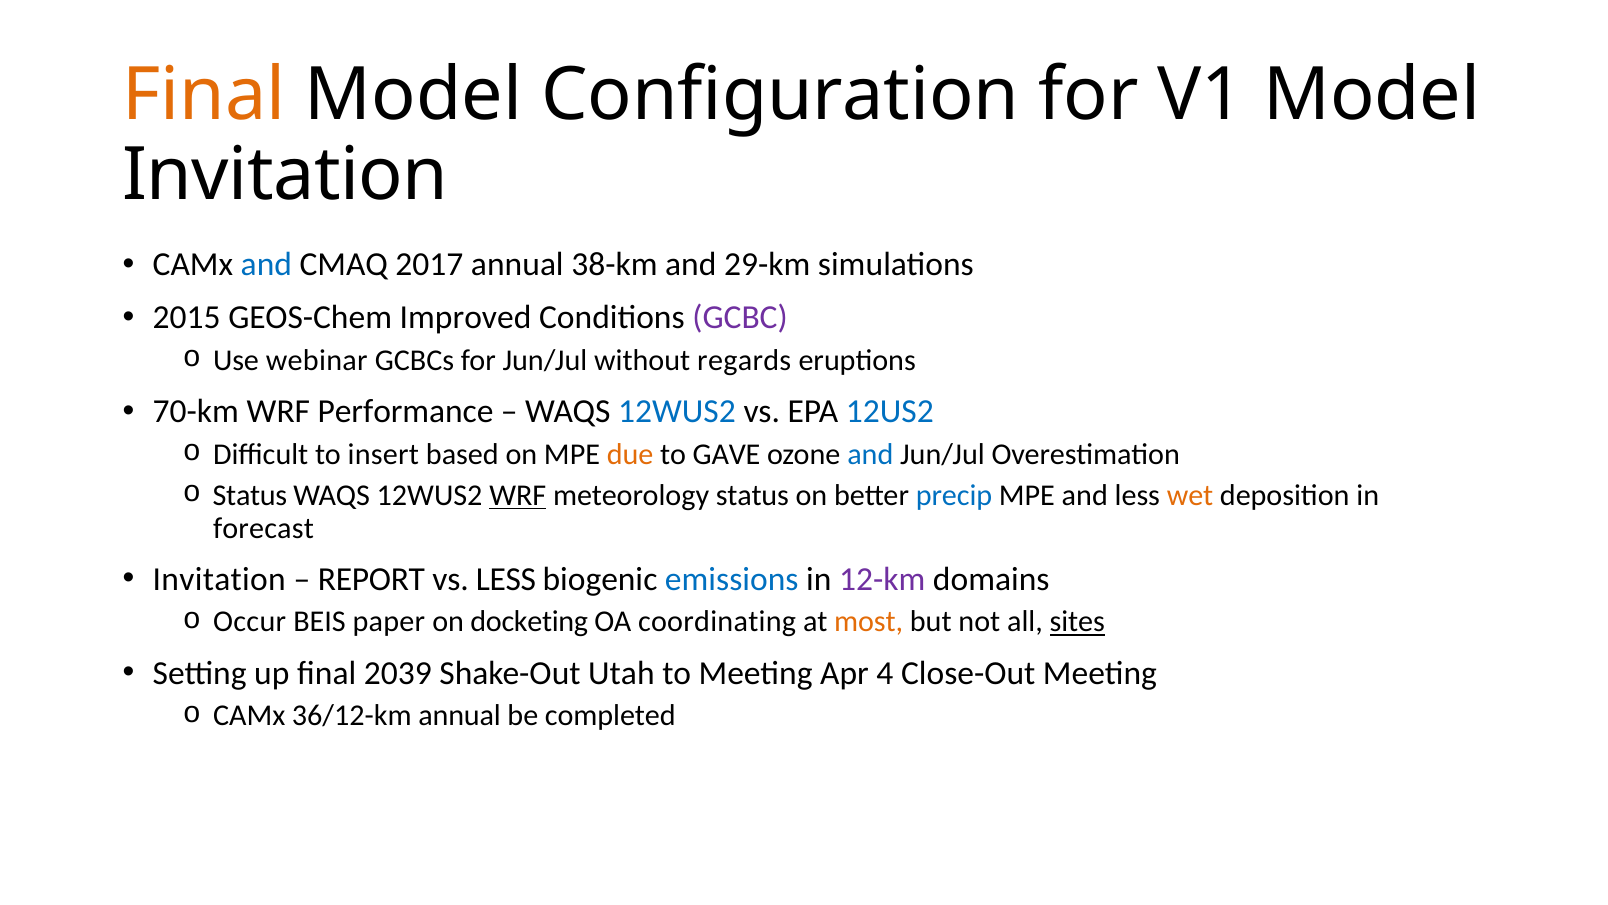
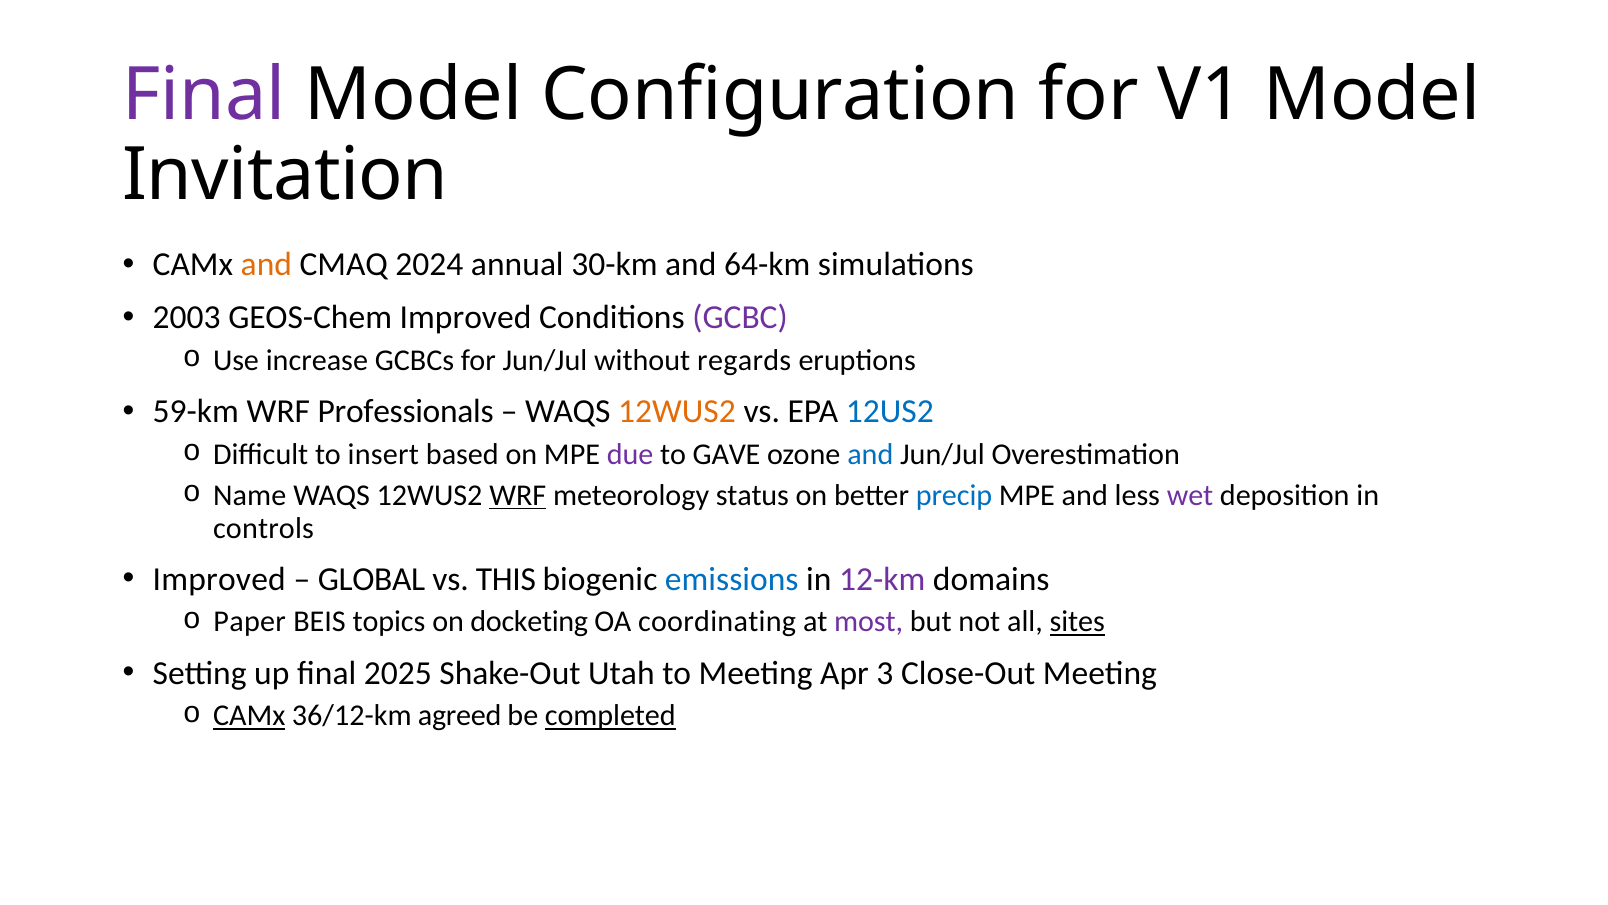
Final at (204, 95) colour: orange -> purple
and at (266, 265) colour: blue -> orange
2017: 2017 -> 2024
38-km: 38-km -> 30-km
29-km: 29-km -> 64-km
2015: 2015 -> 2003
webinar: webinar -> increase
70-km: 70-km -> 59-km
Performance: Performance -> Professionals
12WUS2 at (677, 412) colour: blue -> orange
due colour: orange -> purple
Status at (250, 495): Status -> Name
wet colour: orange -> purple
forecast: forecast -> controls
Invitation at (219, 579): Invitation -> Improved
REPORT: REPORT -> GLOBAL
vs LESS: LESS -> THIS
Occur: Occur -> Paper
paper: paper -> topics
most colour: orange -> purple
2039: 2039 -> 2025
4: 4 -> 3
CAMx at (249, 715) underline: none -> present
36/12-km annual: annual -> agreed
completed underline: none -> present
